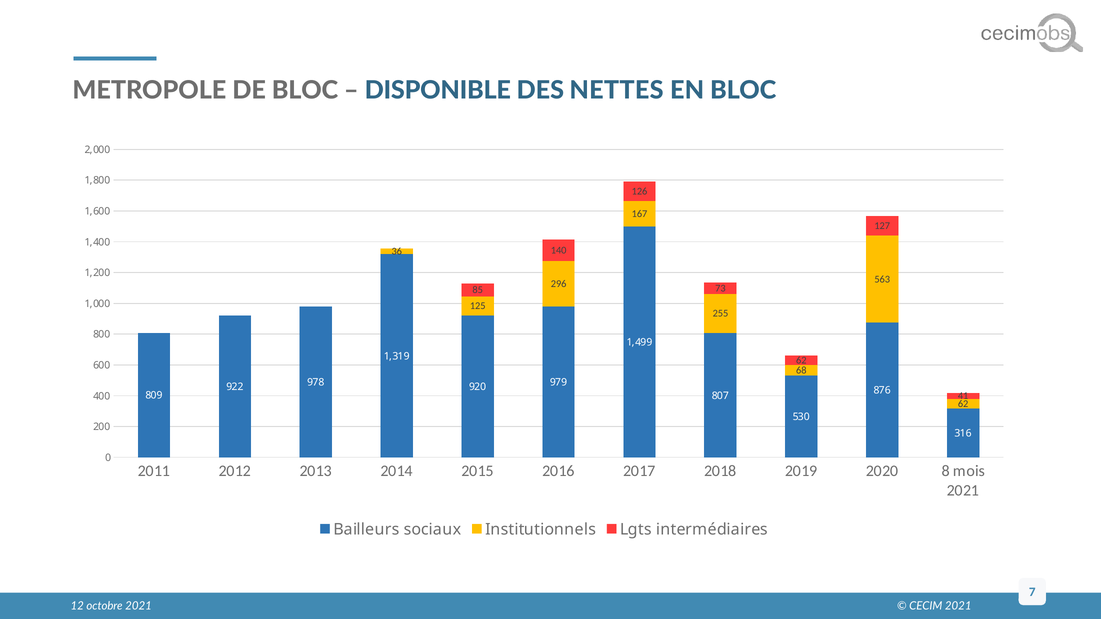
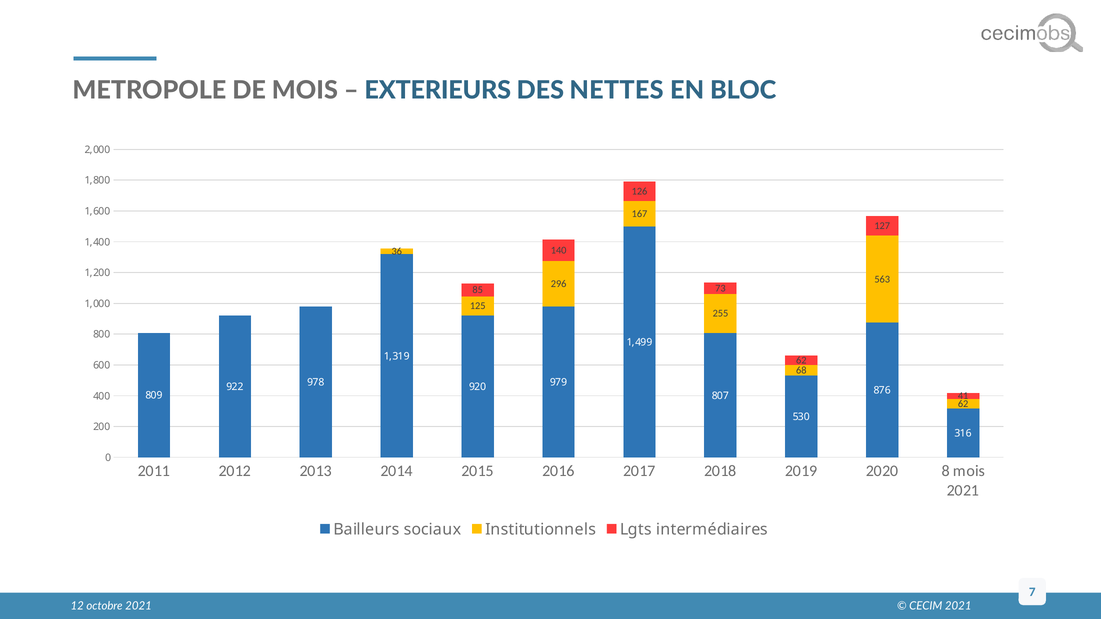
DE BLOC: BLOC -> MOIS
DISPONIBLE: DISPONIBLE -> EXTERIEURS
